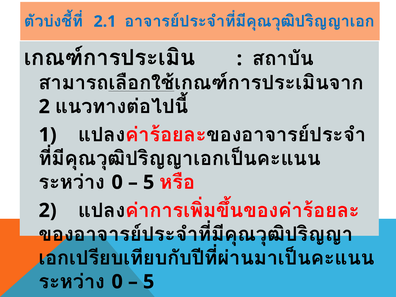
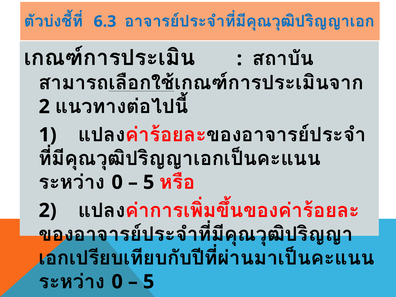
2.1: 2.1 -> 6.3
